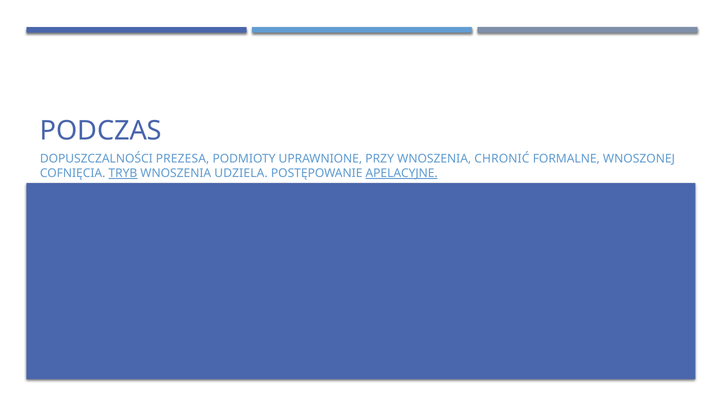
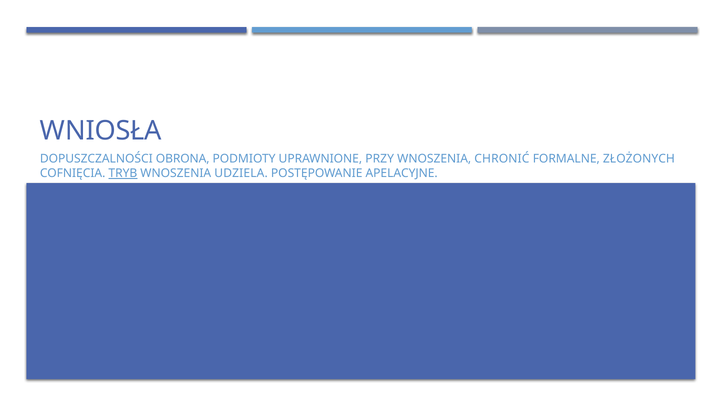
PODCZAS: PODCZAS -> WNIOSŁA
PREZESA: PREZESA -> OBRONA
WNOSZONEJ: WNOSZONEJ -> ZŁOŻONYCH
APELACYJNE underline: present -> none
